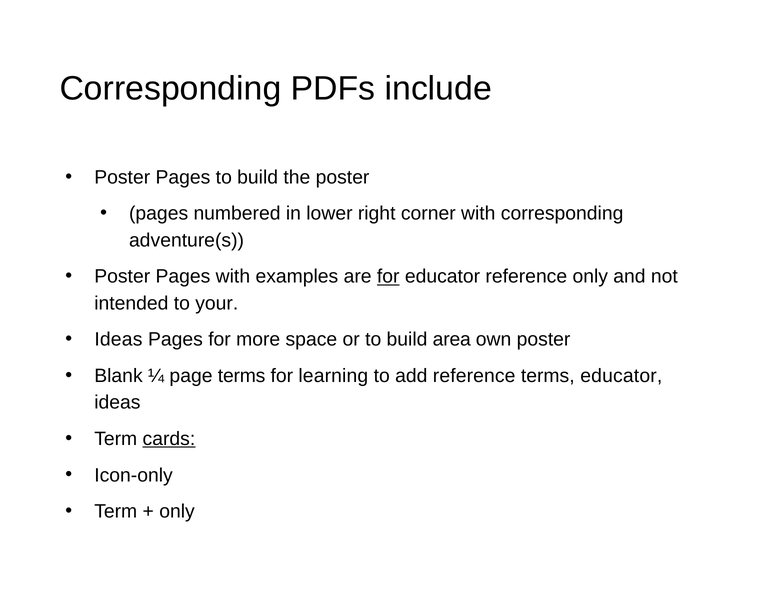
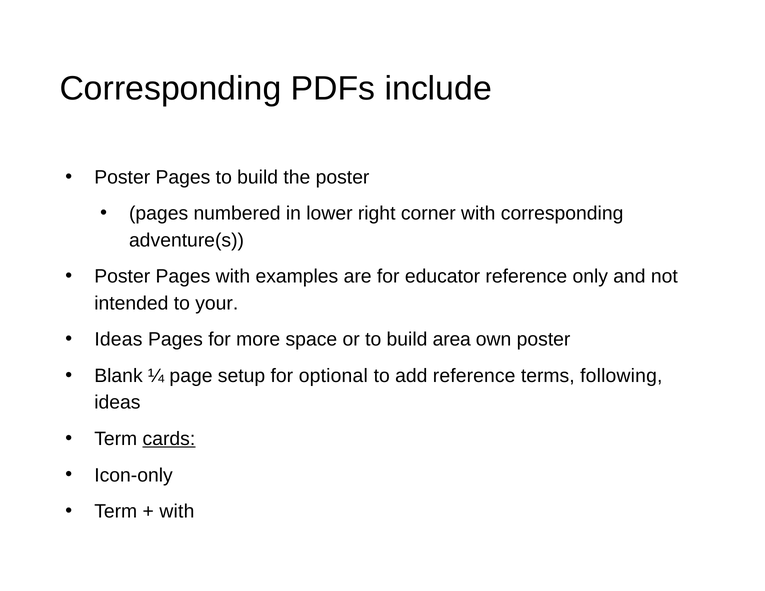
for at (388, 277) underline: present -> none
page terms: terms -> setup
learning: learning -> optional
terms educator: educator -> following
only at (177, 512): only -> with
